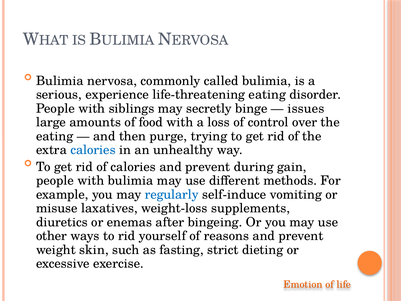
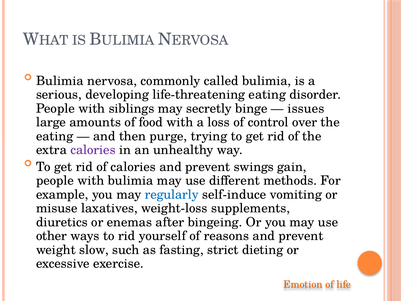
experience: experience -> developing
calories at (93, 150) colour: blue -> purple
during: during -> swings
skin: skin -> slow
